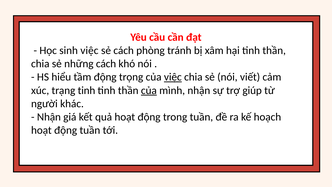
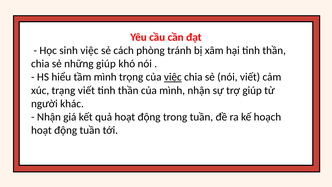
những cách: cách -> giúp
tầm động: động -> mình
trạng tinh: tinh -> viết
của at (149, 90) underline: present -> none
